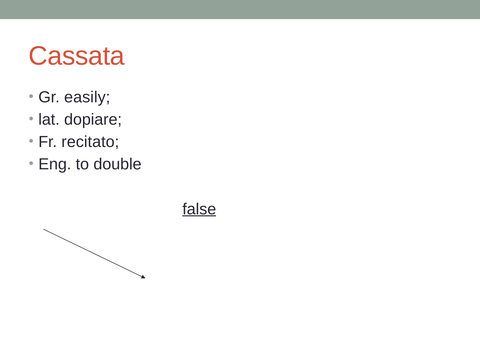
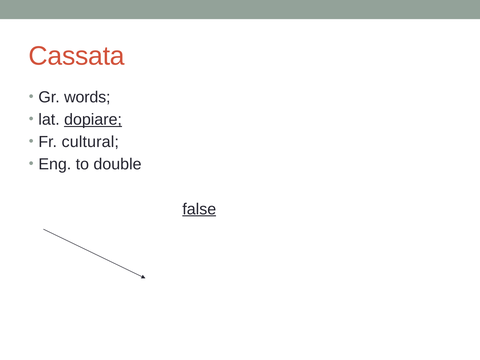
easily: easily -> words
dopiare underline: none -> present
recitato: recitato -> cultural
